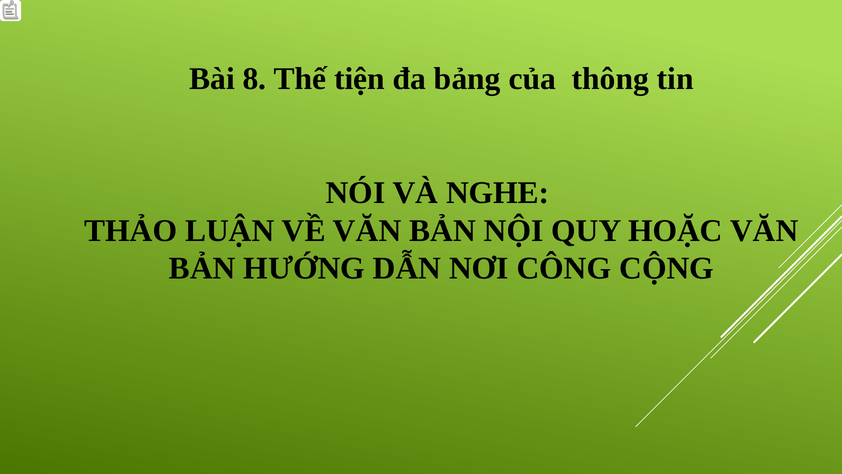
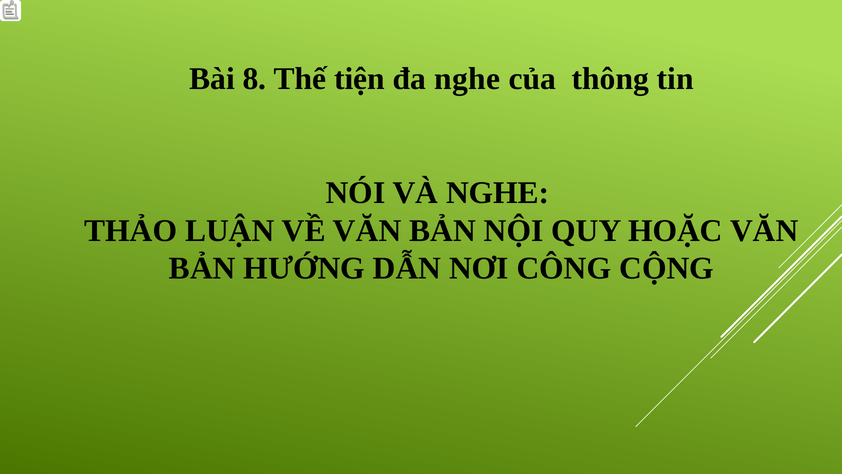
đa bảng: bảng -> nghe
